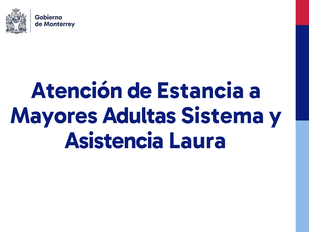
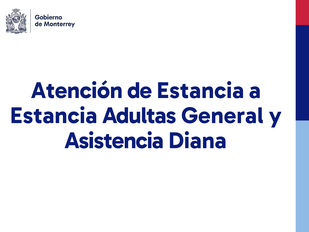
Mayores at (54, 115): Mayores -> Estancia
Sistema: Sistema -> General
Laura: Laura -> Diana
